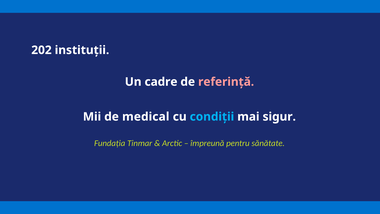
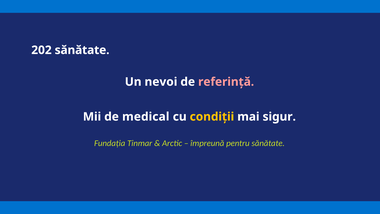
202 instituții: instituții -> sănătate
cadre: cadre -> nevoi
condiții colour: light blue -> yellow
